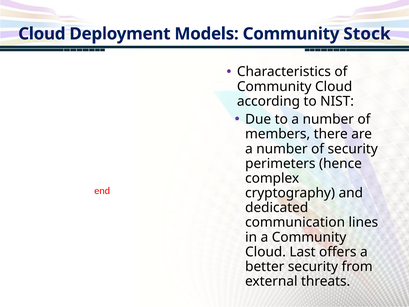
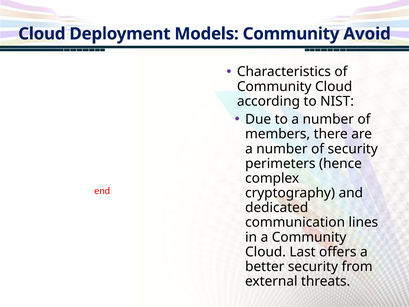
Stock: Stock -> Avoid
